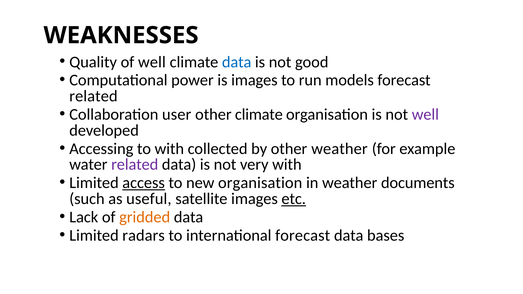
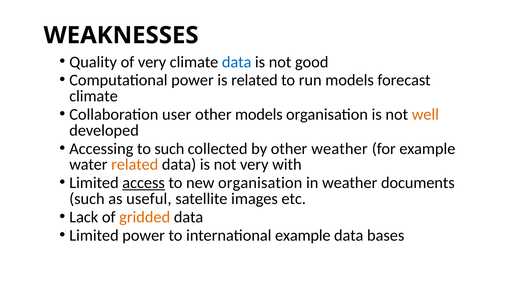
of well: well -> very
is images: images -> related
related at (93, 96): related -> climate
other climate: climate -> models
well at (425, 115) colour: purple -> orange
to with: with -> such
related at (135, 165) colour: purple -> orange
etc underline: present -> none
Limited radars: radars -> power
international forecast: forecast -> example
